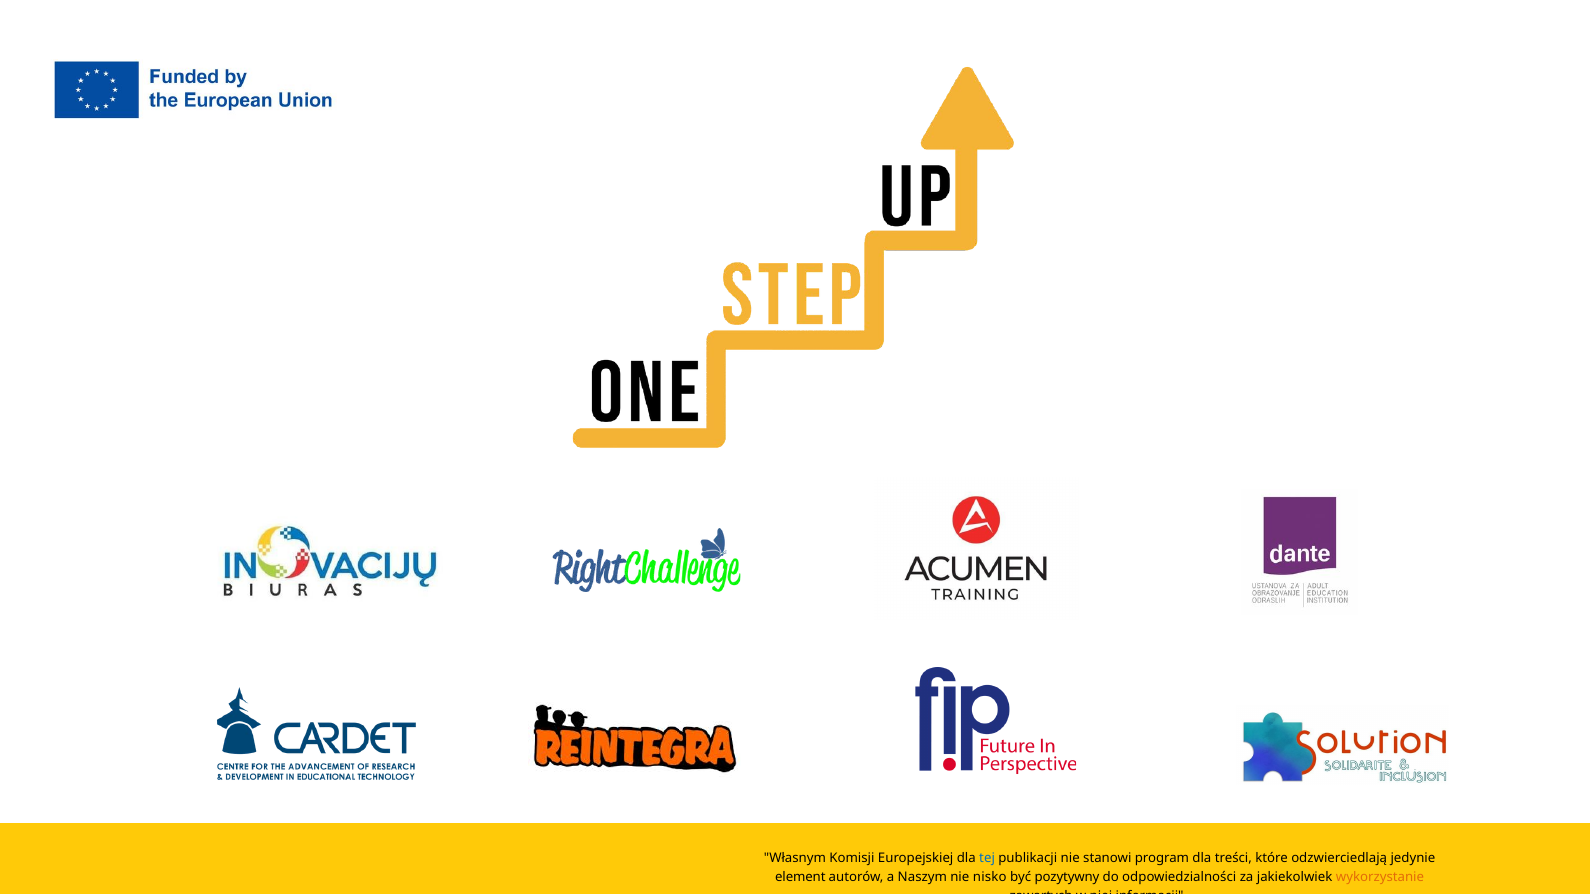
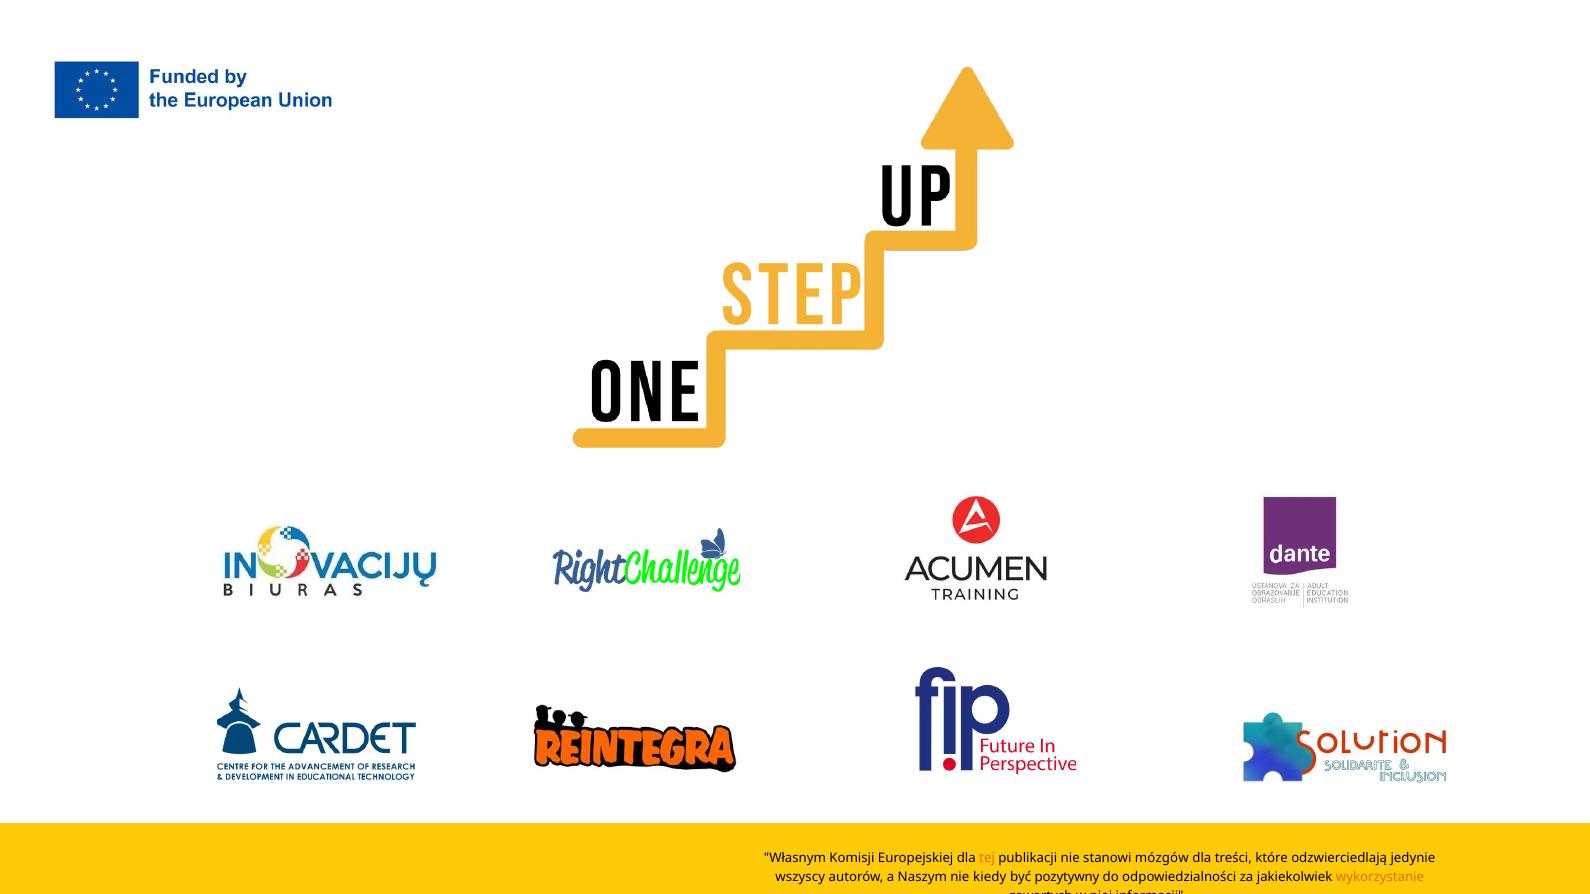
tej colour: blue -> orange
program: program -> mózgów
element: element -> wszyscy
nisko: nisko -> kiedy
